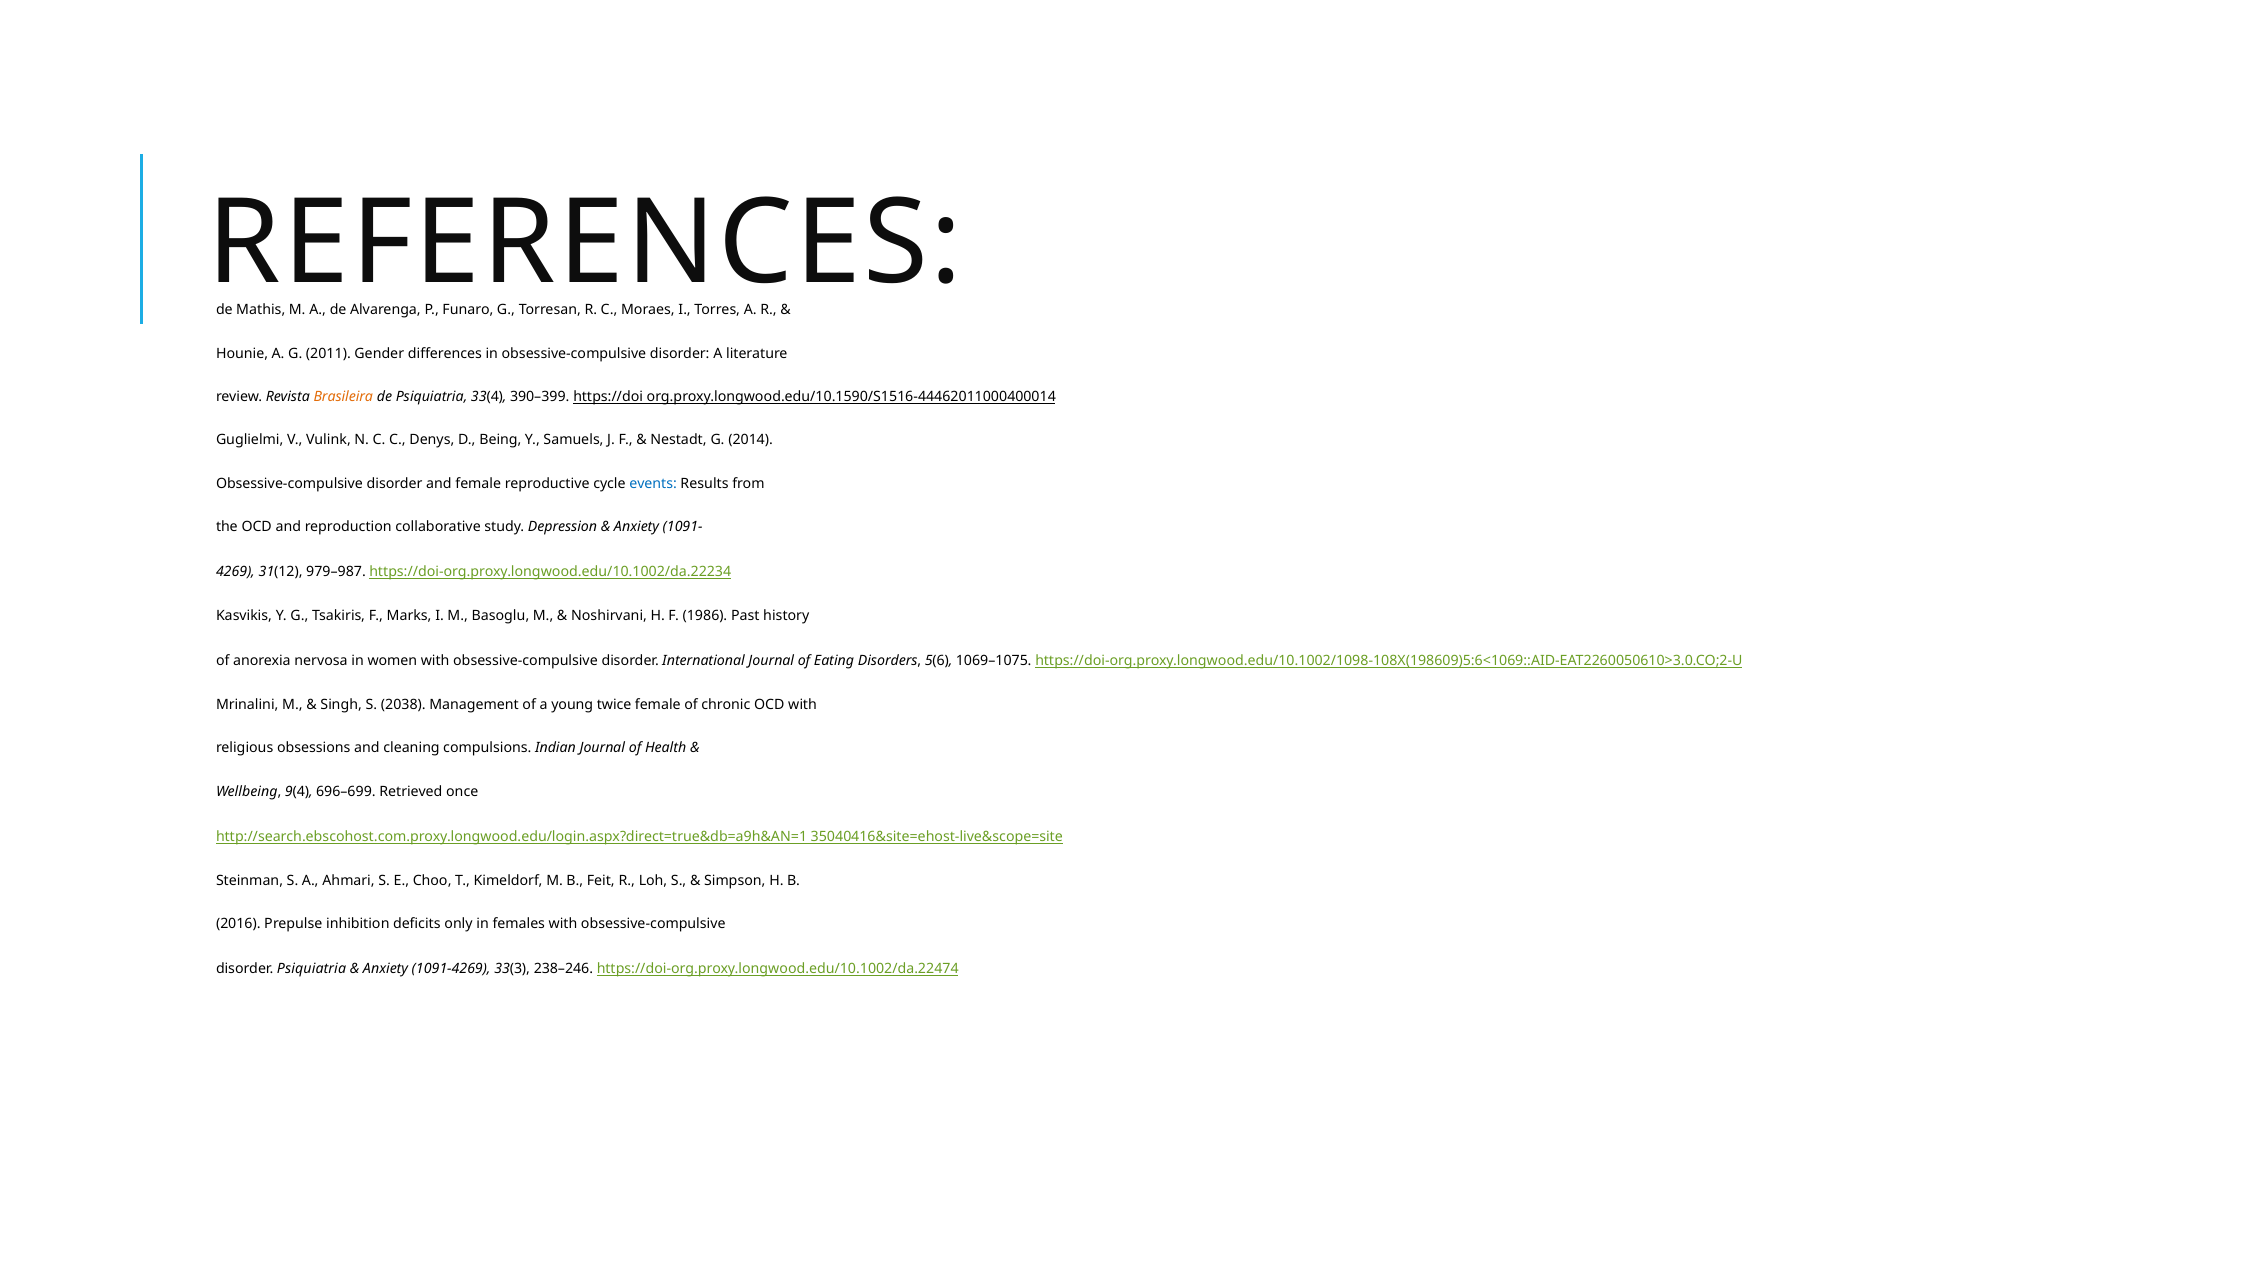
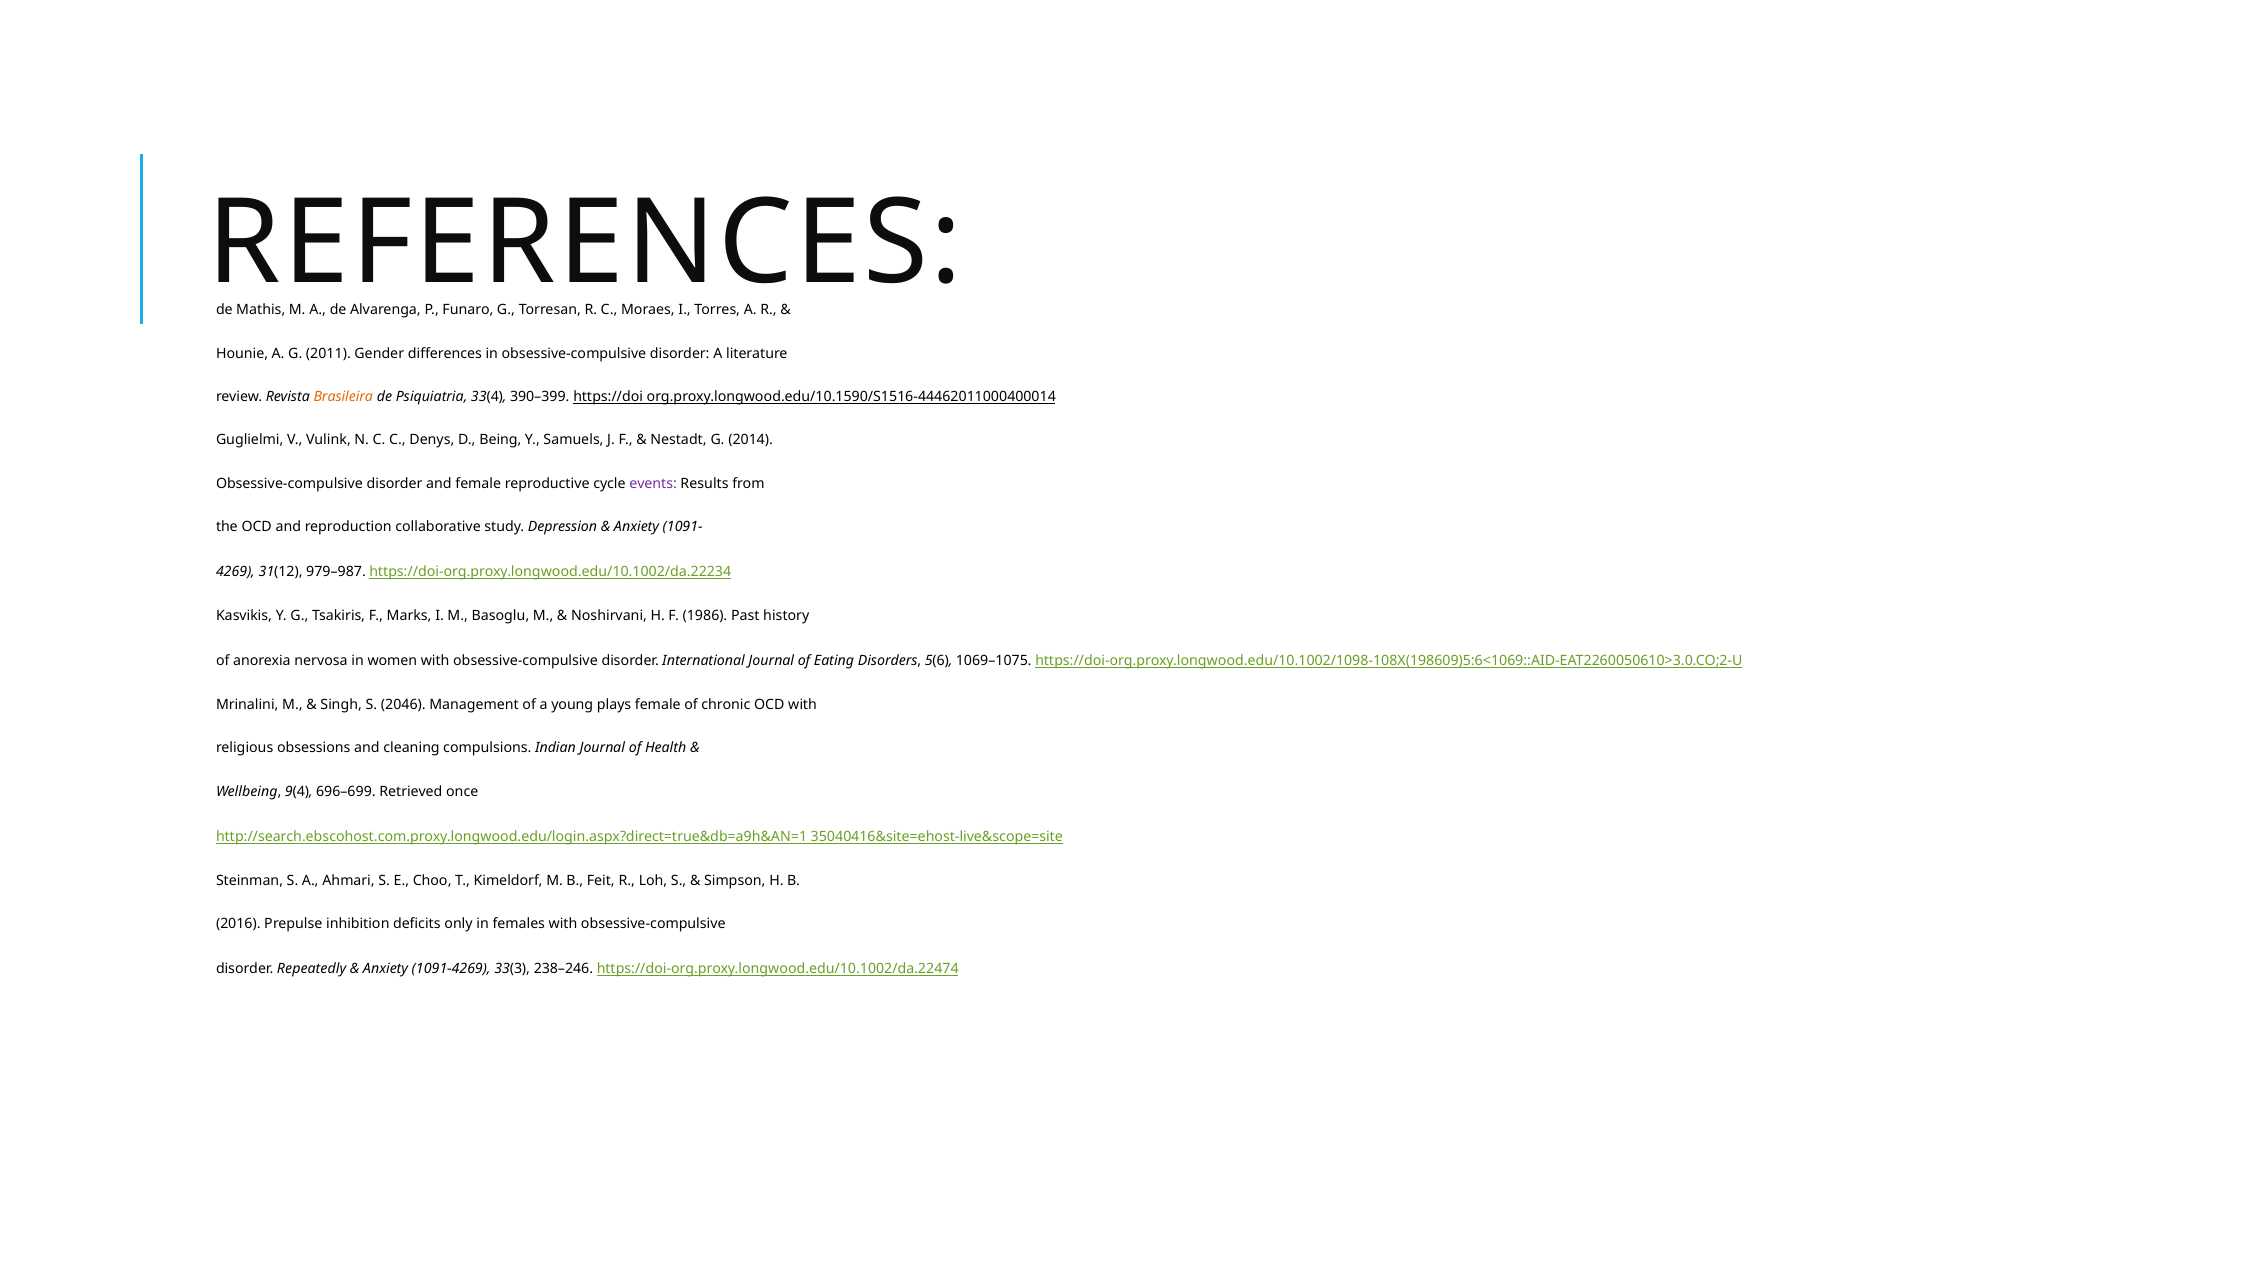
events colour: blue -> purple
2038: 2038 -> 2046
twice: twice -> plays
disorder Psiquiatria: Psiquiatria -> Repeatedly
